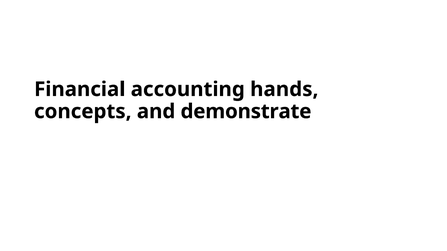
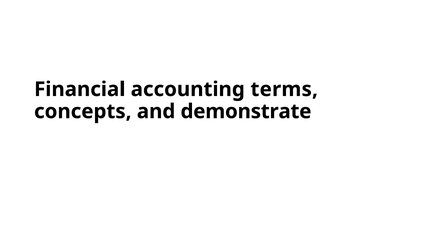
hands: hands -> terms
